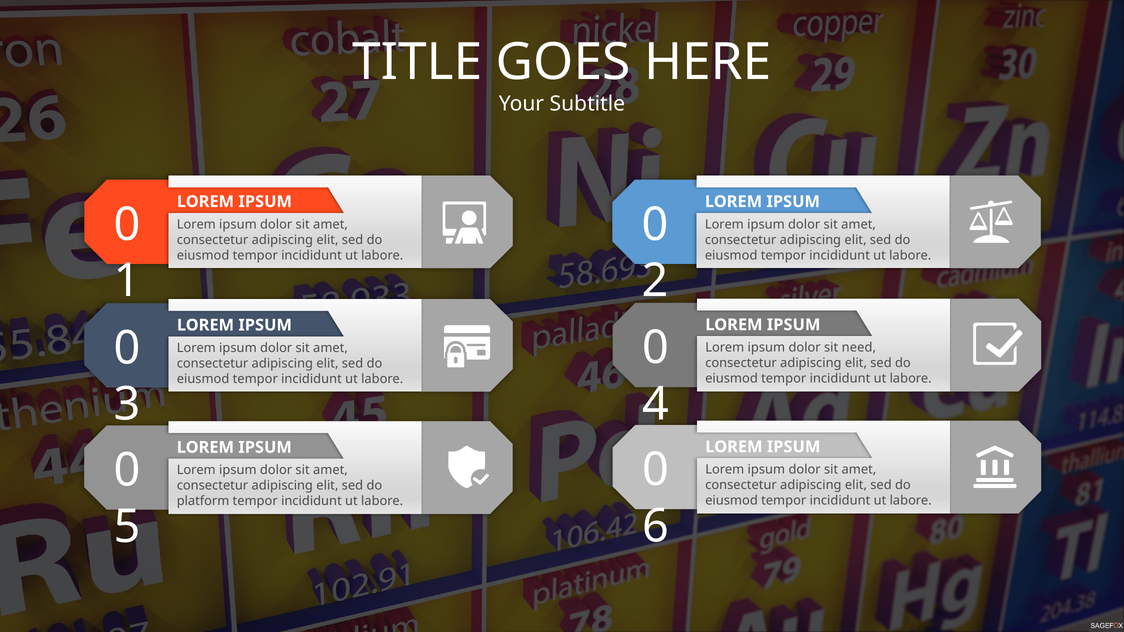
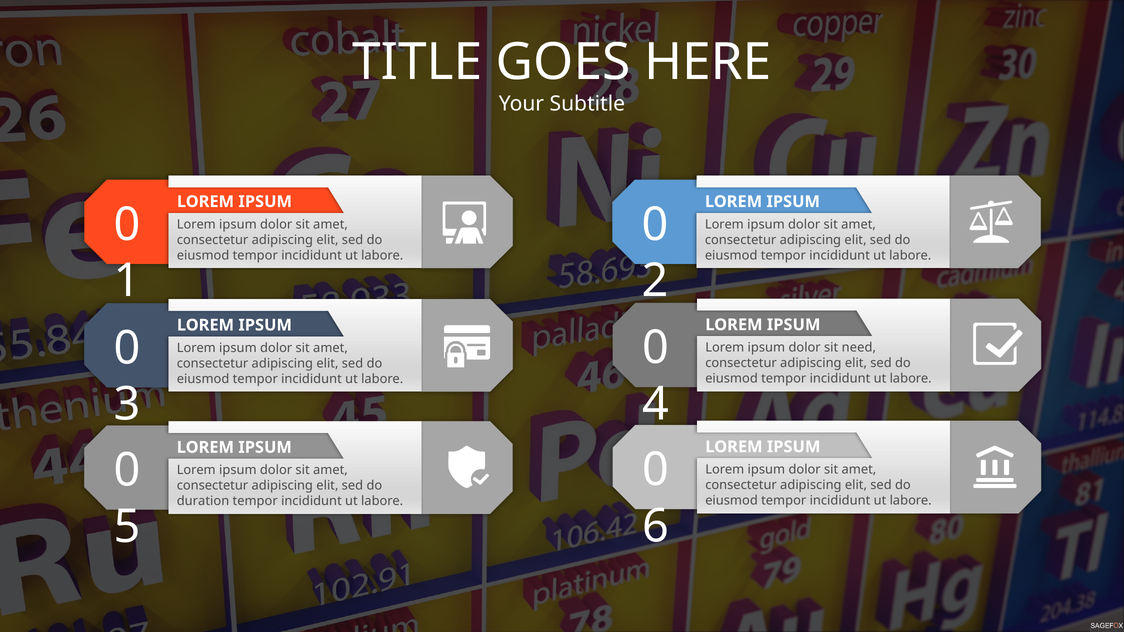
platform: platform -> duration
